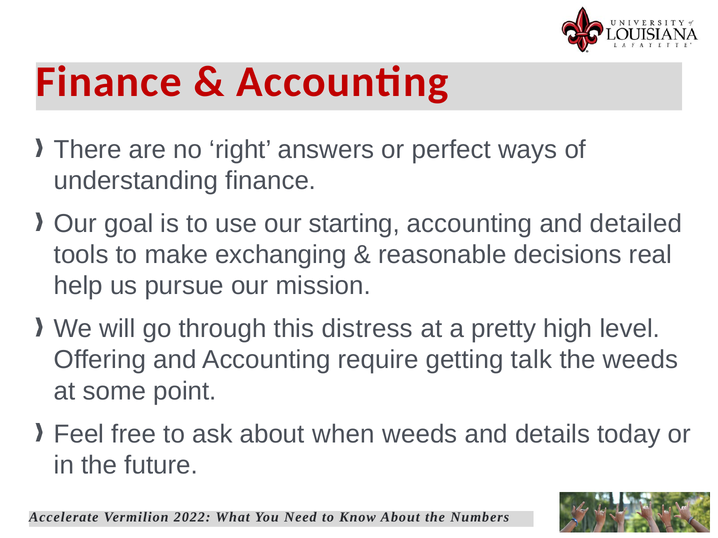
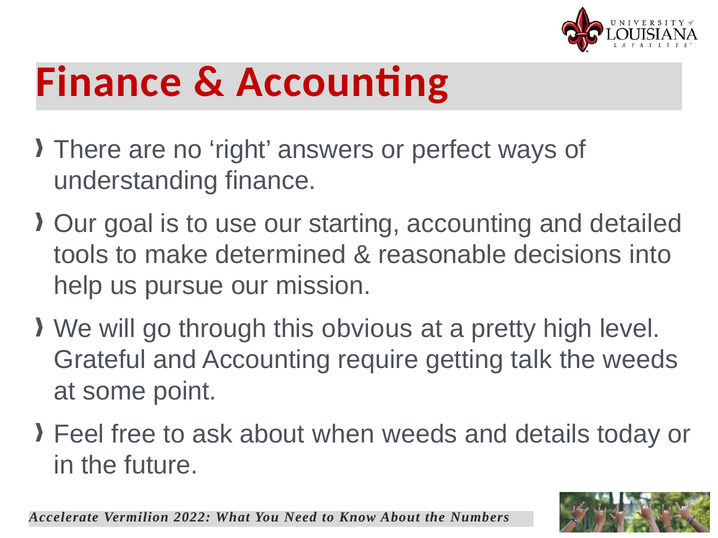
exchanging: exchanging -> determined
real: real -> into
distress: distress -> obvious
Offering: Offering -> Grateful
